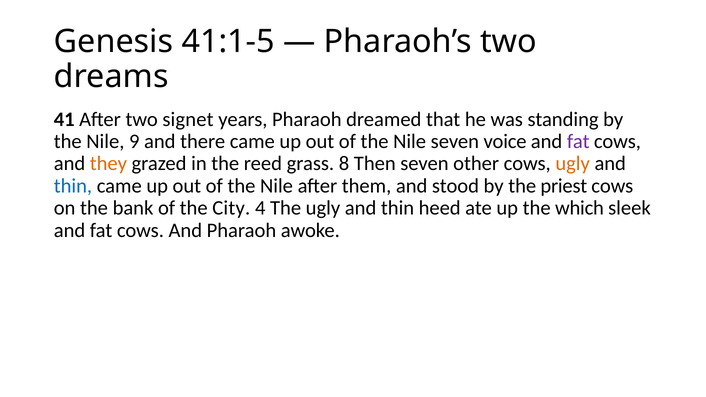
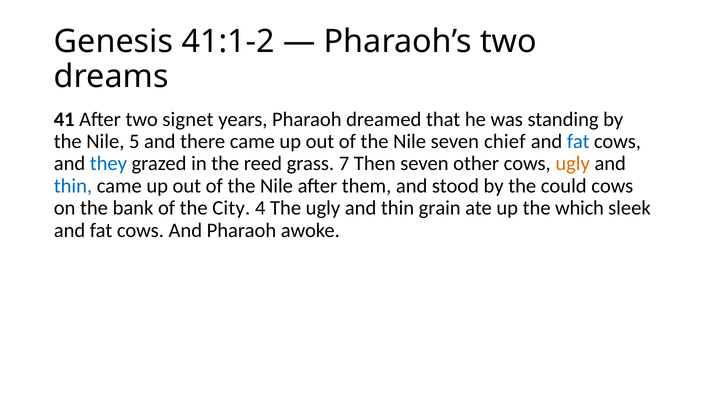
41:1-5: 41:1-5 -> 41:1-2
9: 9 -> 5
voice: voice -> chief
fat at (578, 142) colour: purple -> blue
they colour: orange -> blue
8: 8 -> 7
priest: priest -> could
heed: heed -> grain
